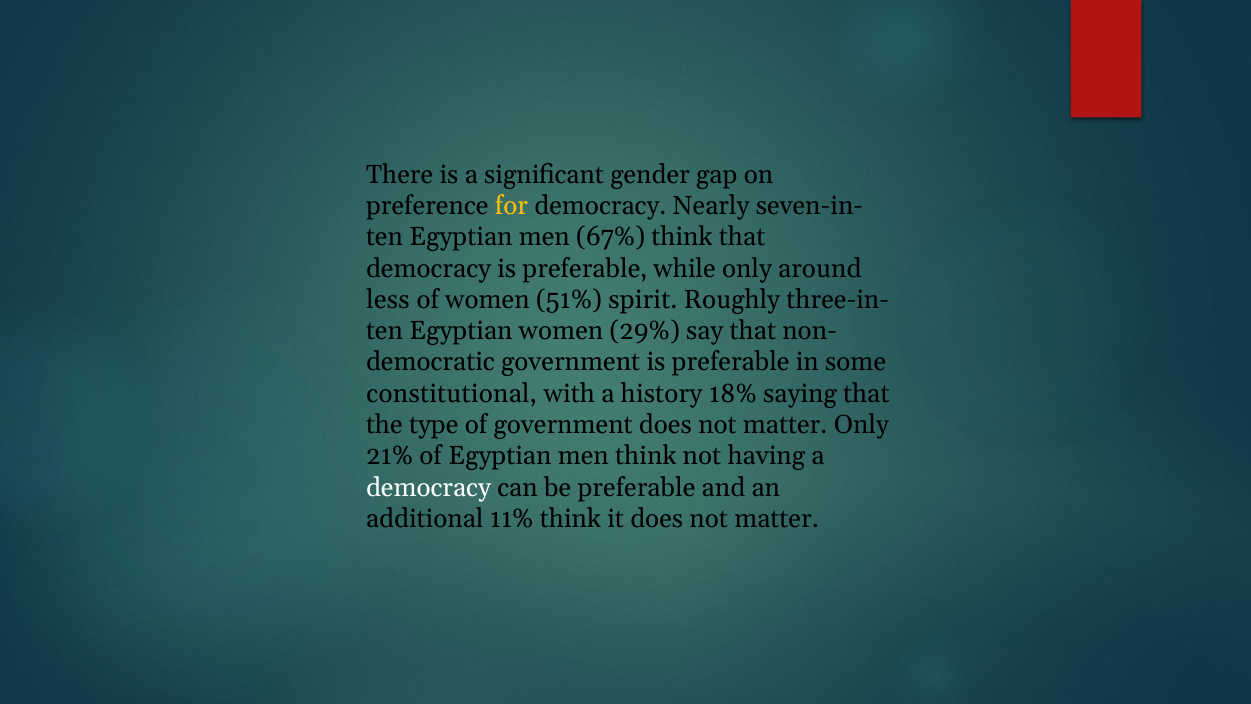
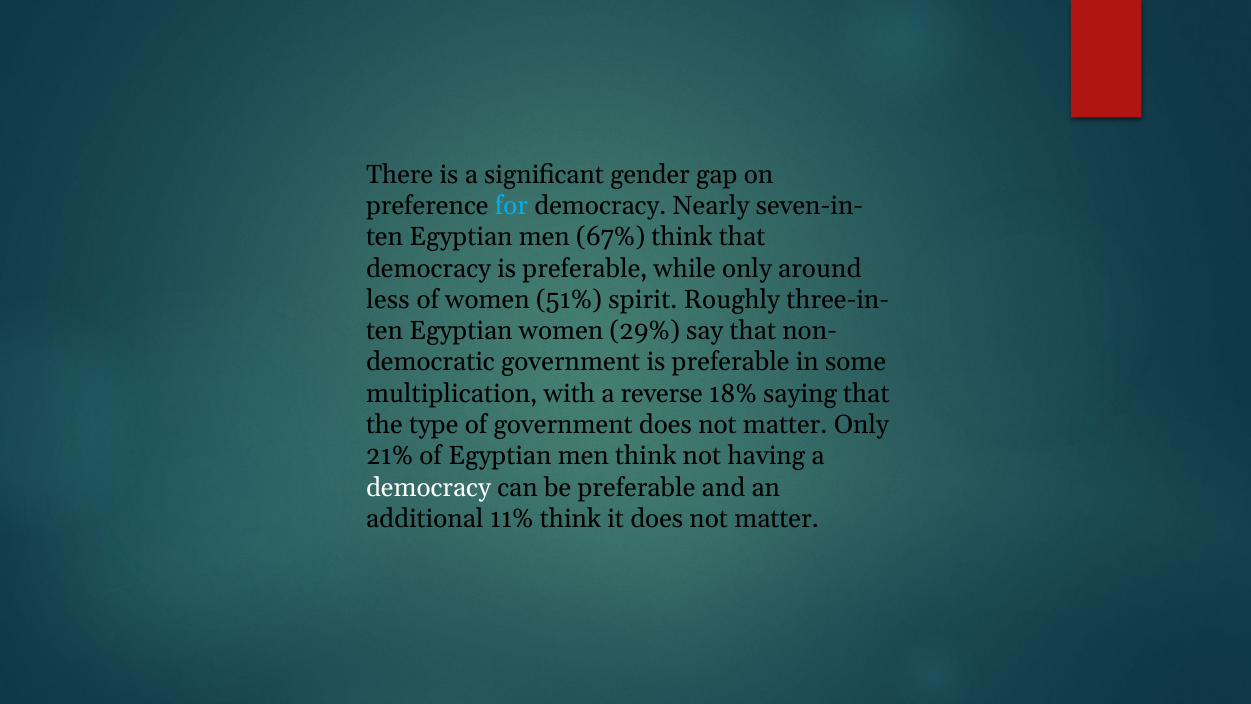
for colour: yellow -> light blue
constitutional: constitutional -> multiplication
history: history -> reverse
